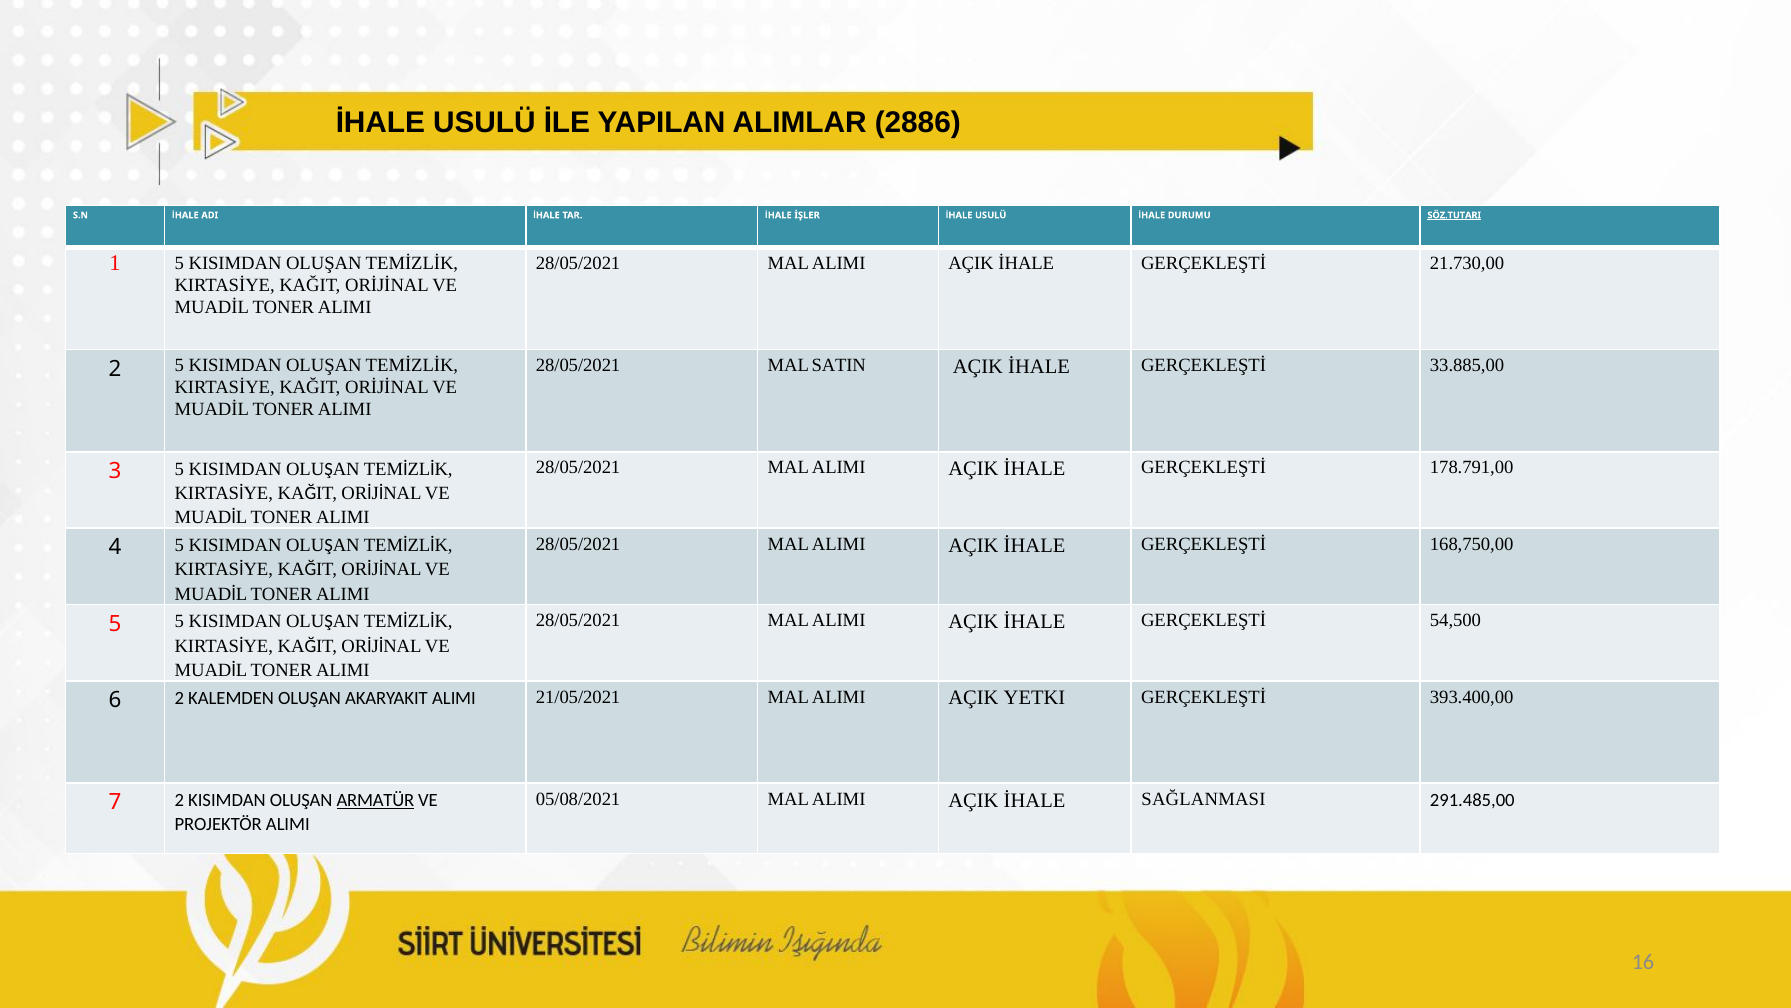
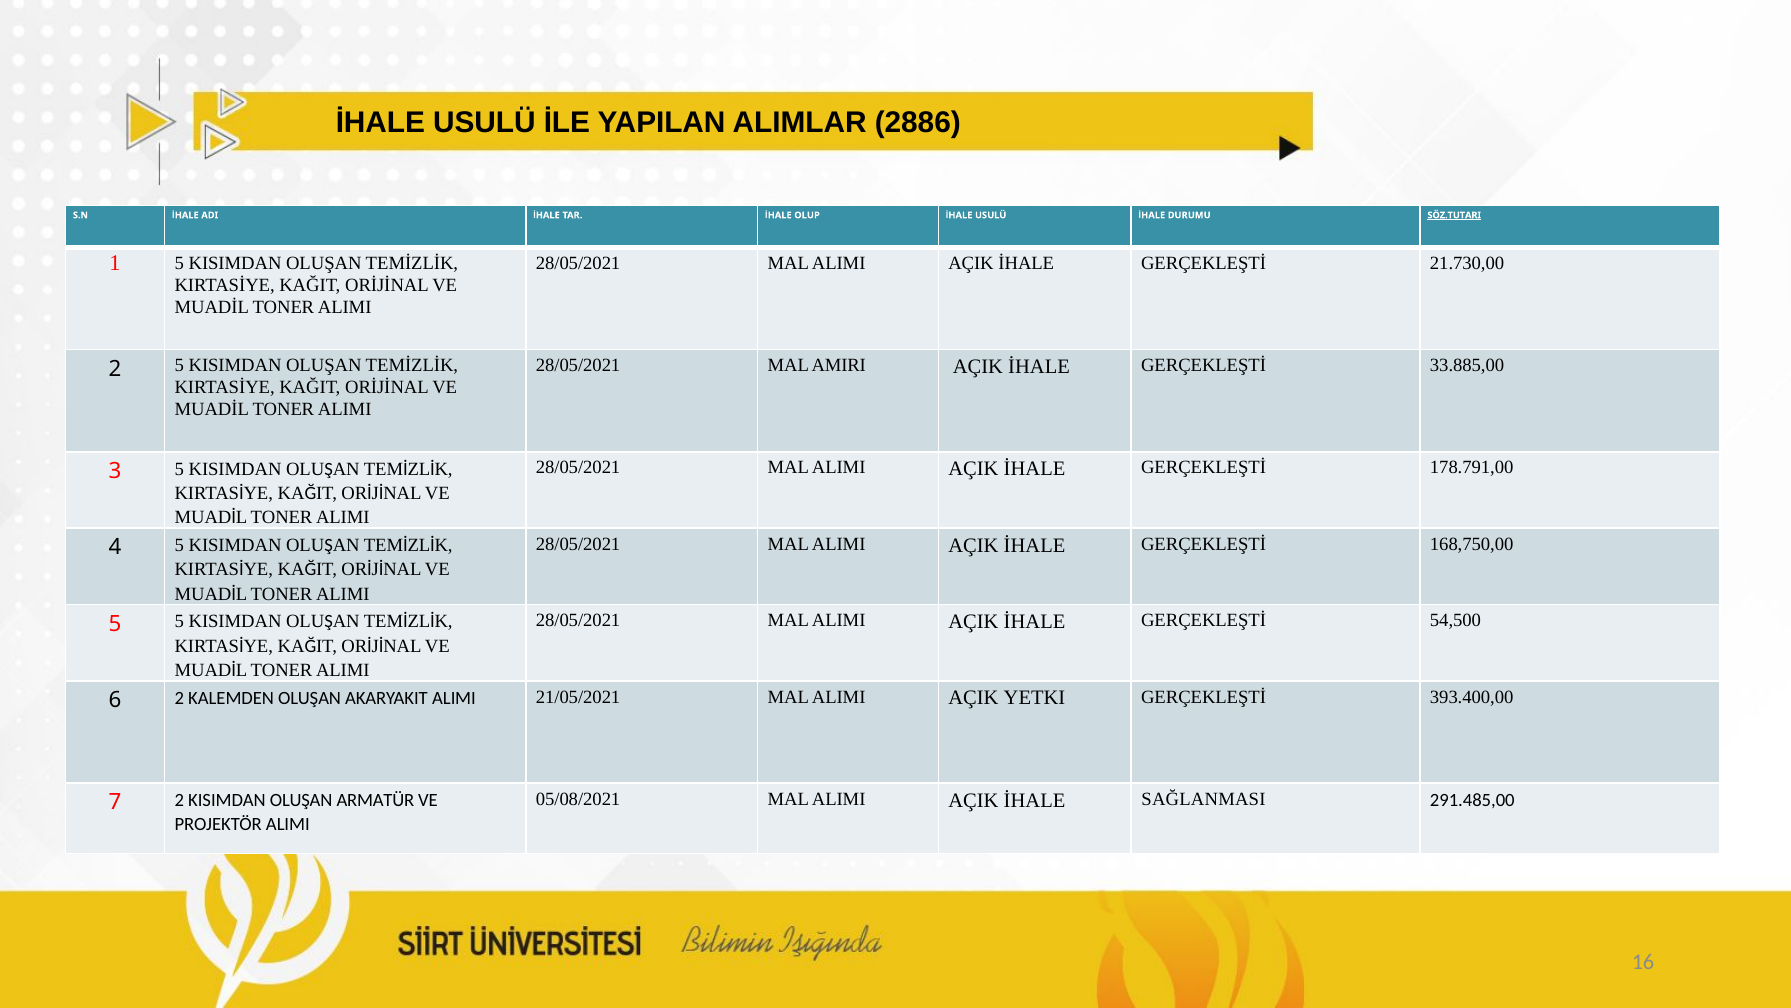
İŞLER: İŞLER -> OLUP
SATIN: SATIN -> AMIRI
ARMATÜR underline: present -> none
